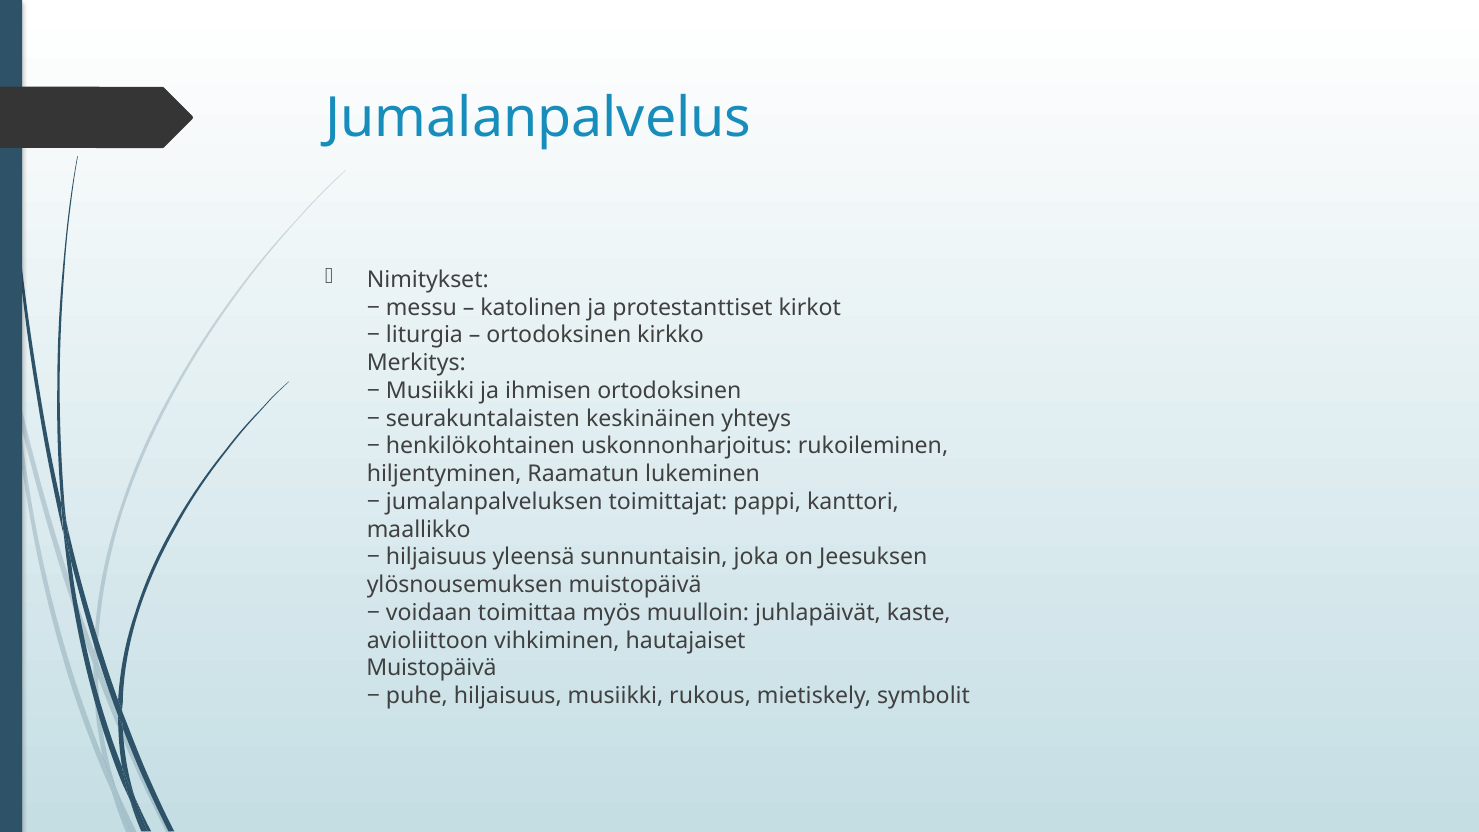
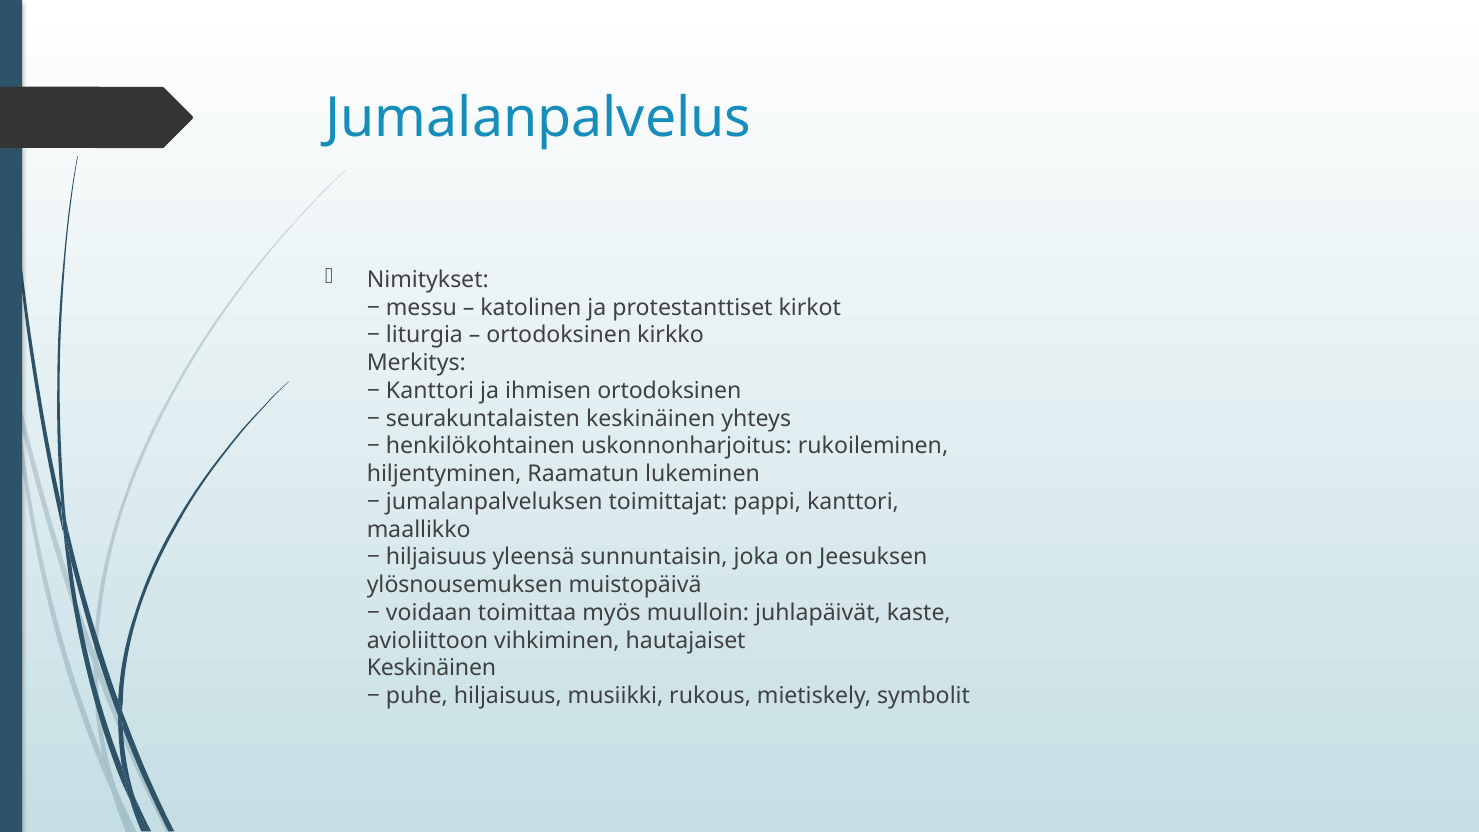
Musiikki at (430, 391): Musiikki -> Kanttori
Muistopäivä at (431, 668): Muistopäivä -> Keskinäinen
